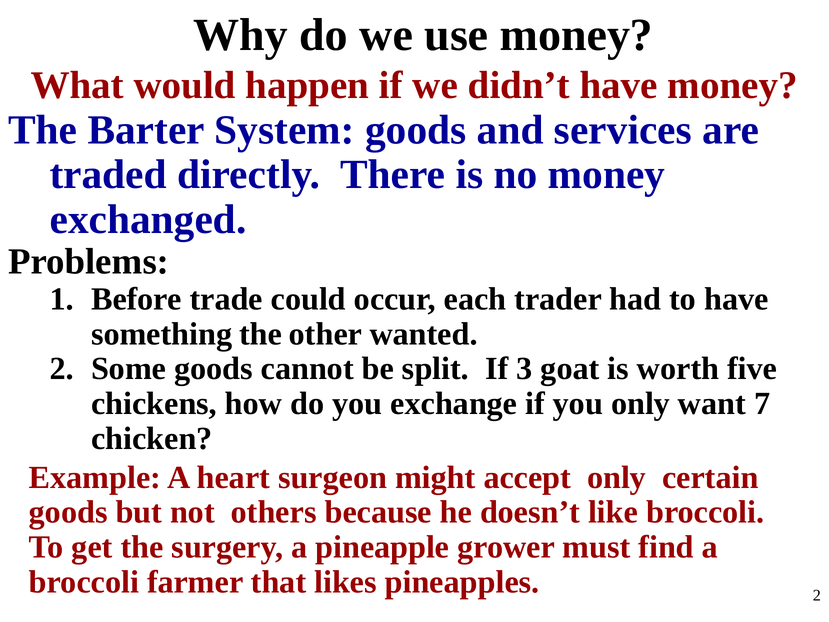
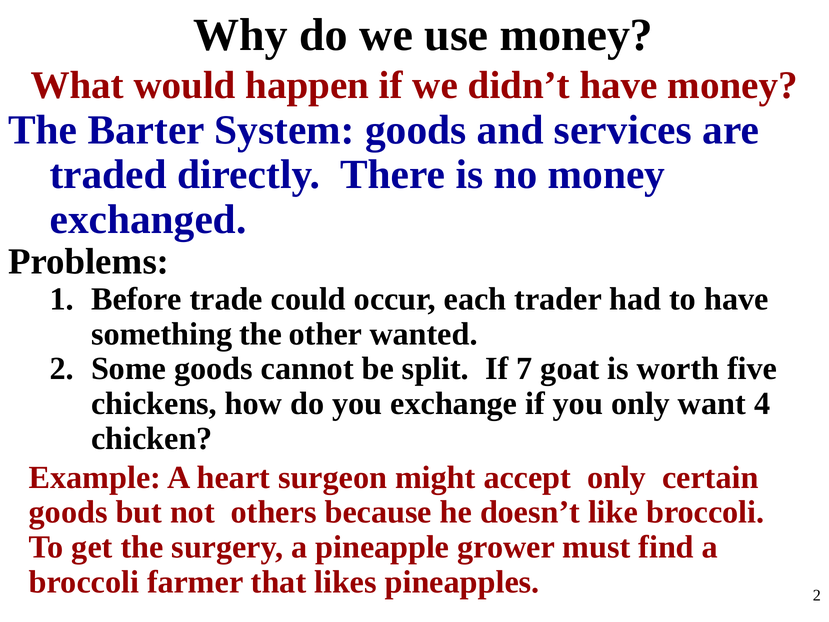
3: 3 -> 7
7: 7 -> 4
